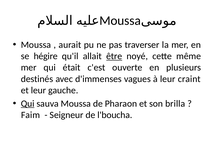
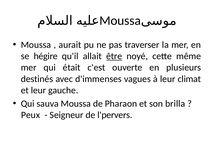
craint: craint -> climat
Qui at (28, 104) underline: present -> none
Faim: Faim -> Peux
l'boucha: l'boucha -> l'pervers
